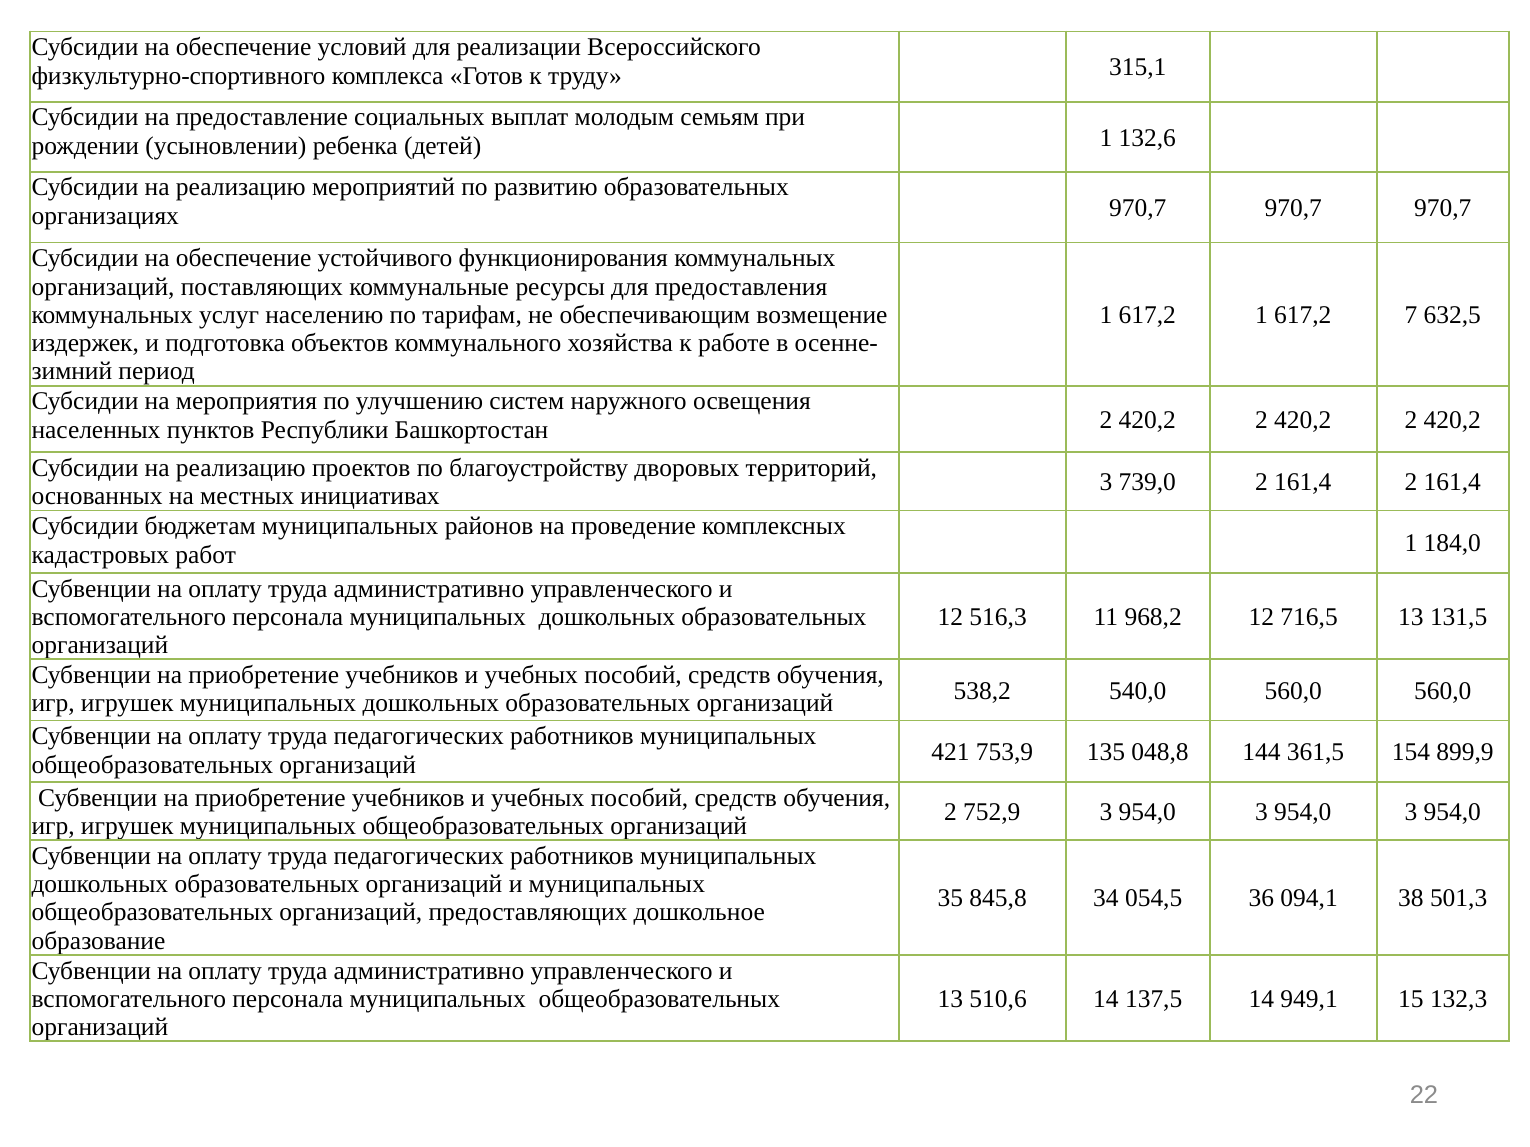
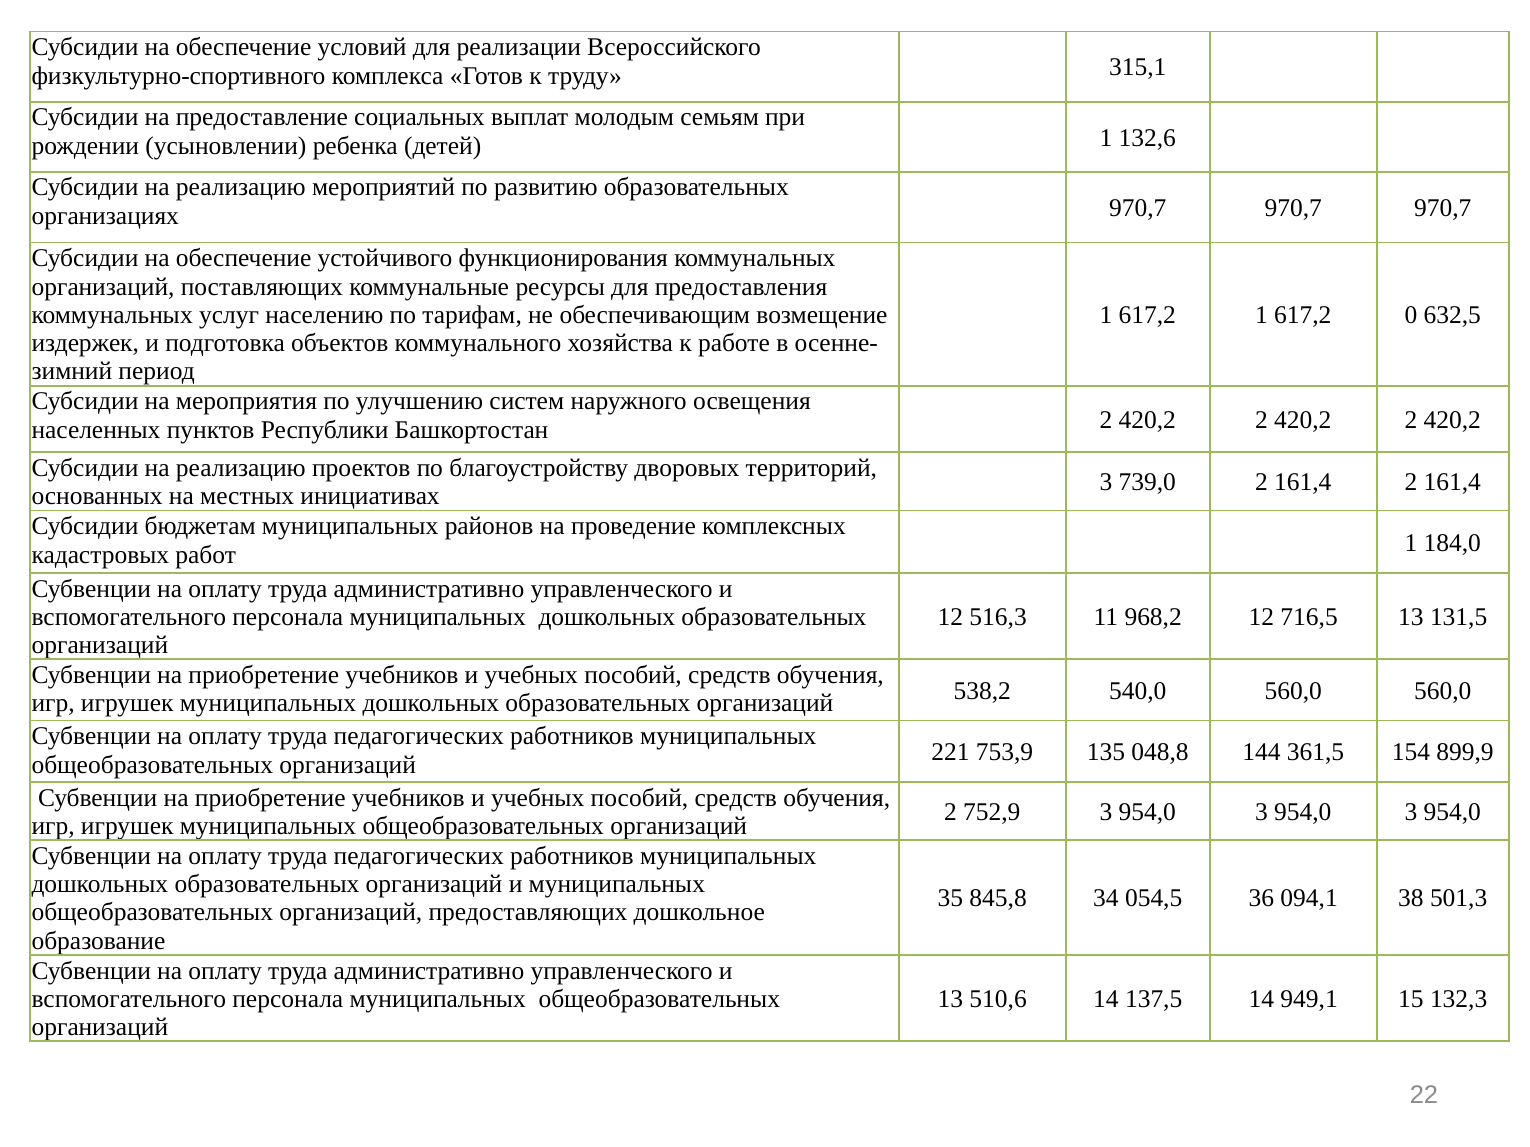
7: 7 -> 0
421: 421 -> 221
